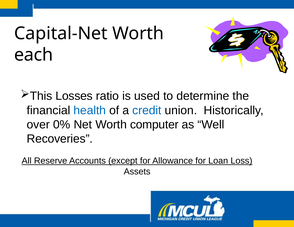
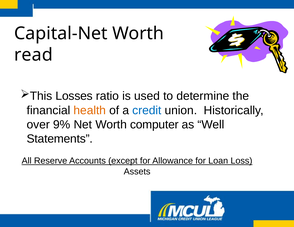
each: each -> read
health colour: blue -> orange
0%: 0% -> 9%
Recoveries: Recoveries -> Statements
